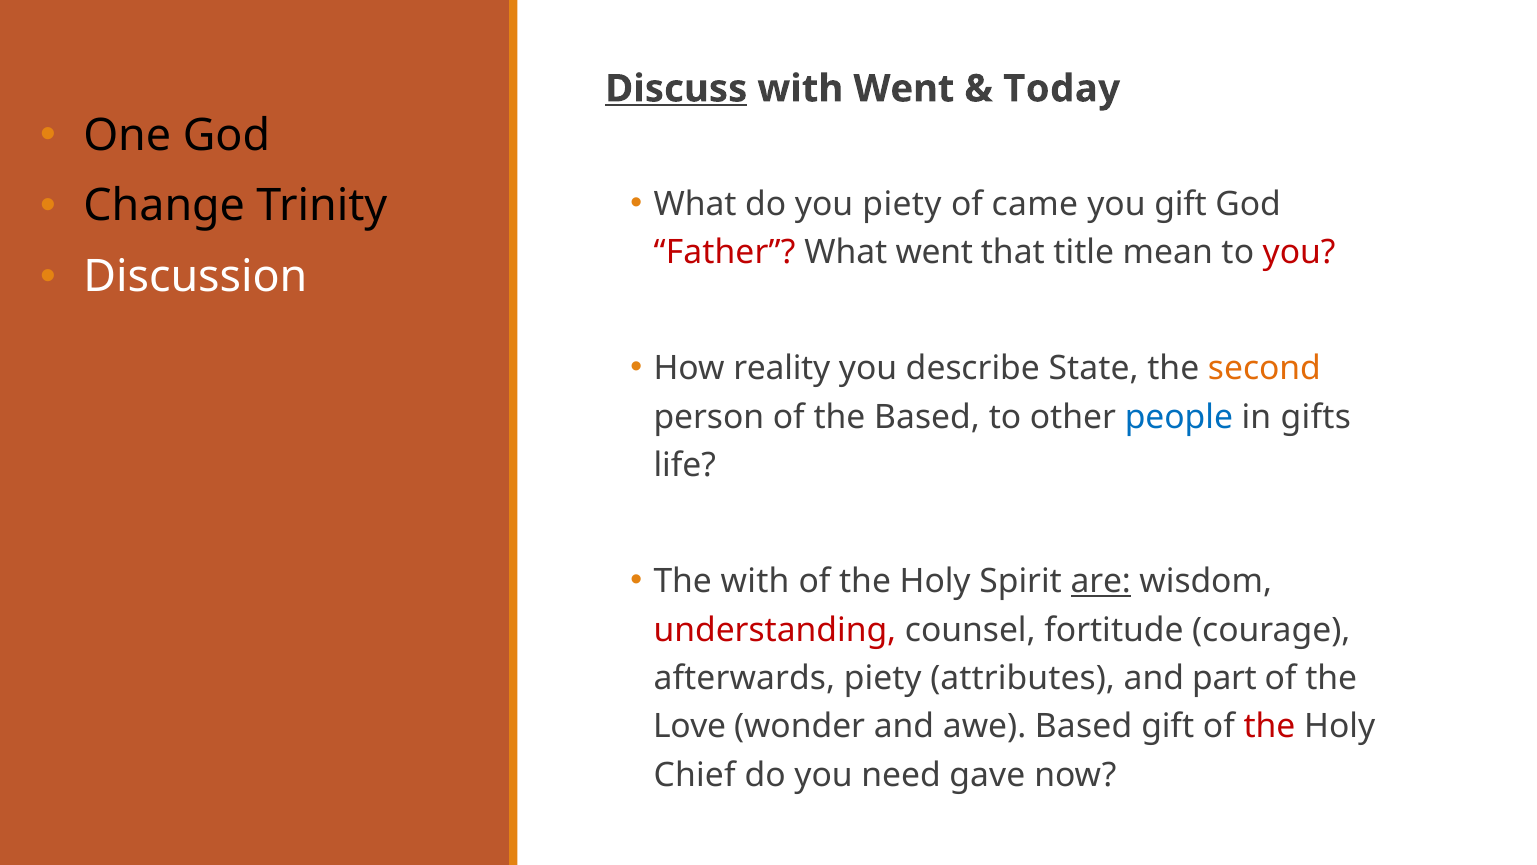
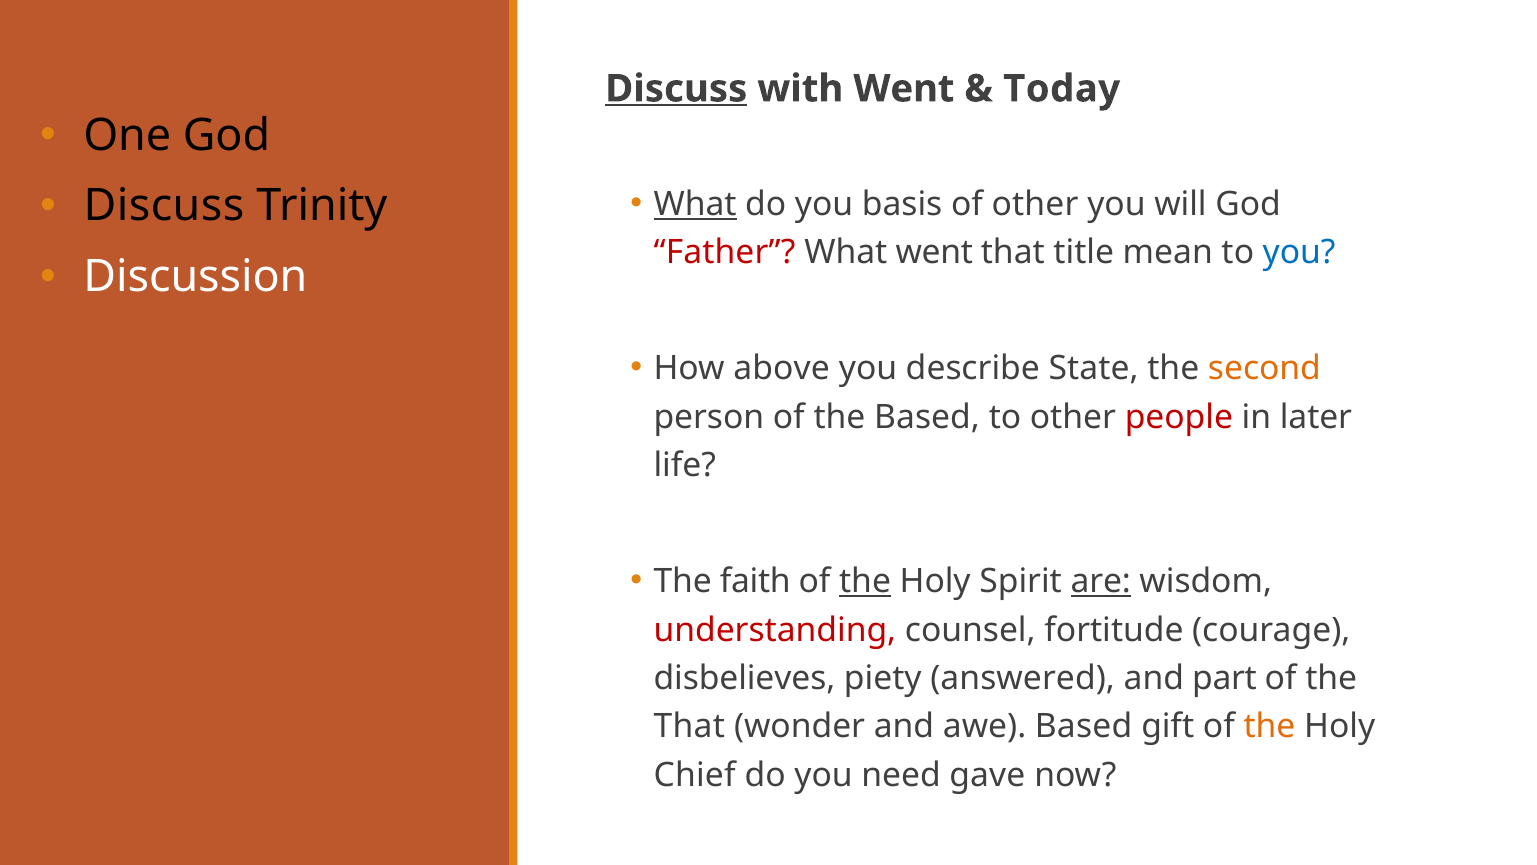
Change at (164, 206): Change -> Discuss
What at (695, 204) underline: none -> present
you piety: piety -> basis
of came: came -> other
you gift: gift -> will
you at (1299, 253) colour: red -> blue
reality: reality -> above
people colour: blue -> red
gifts: gifts -> later
The with: with -> faith
the at (865, 581) underline: none -> present
afterwards: afterwards -> disbelieves
attributes: attributes -> answered
Love at (690, 727): Love -> That
the at (1270, 727) colour: red -> orange
